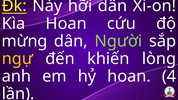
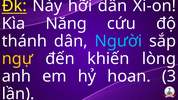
Kìa Hoan: Hoan -> Năng
mừng: mừng -> thánh
Người colour: light green -> light blue
4: 4 -> 3
